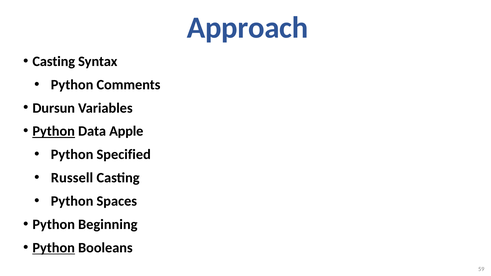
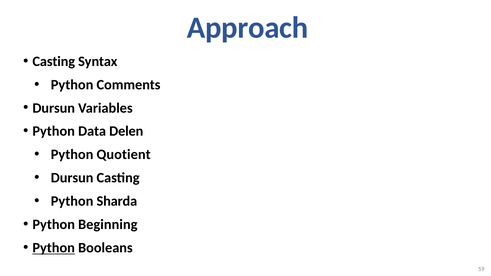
Python at (54, 131) underline: present -> none
Apple: Apple -> Delen
Specified: Specified -> Quotient
Russell at (72, 178): Russell -> Dursun
Spaces: Spaces -> Sharda
